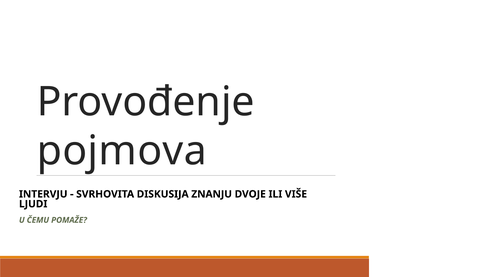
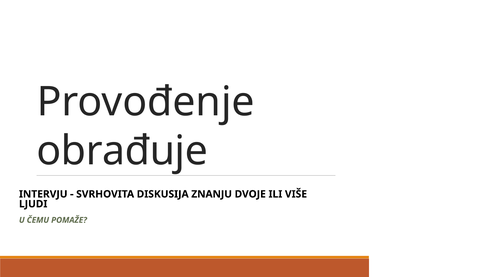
pojmova: pojmova -> obrađuje
